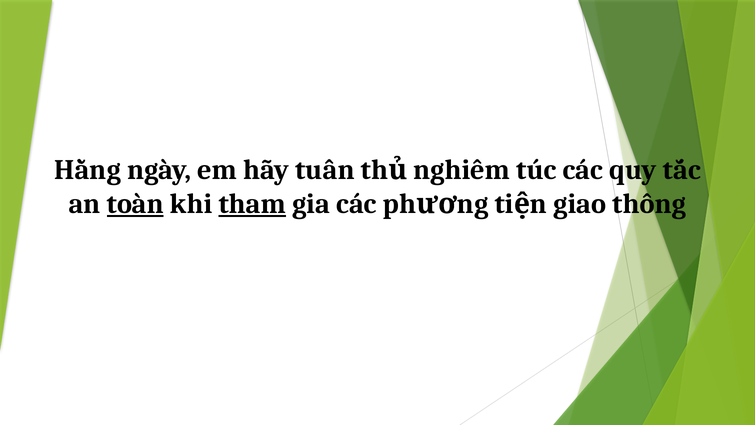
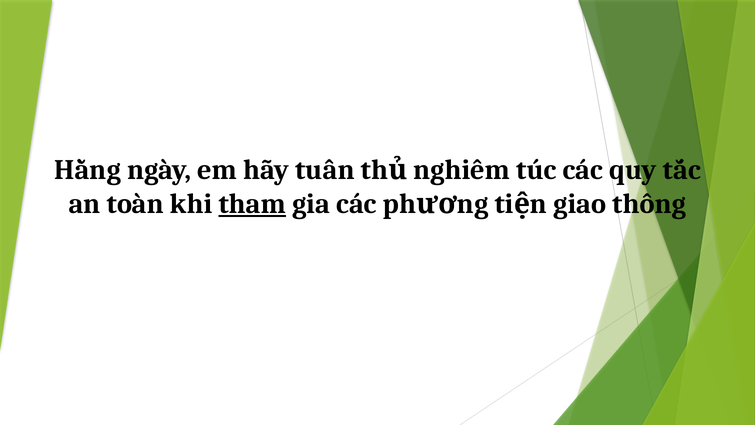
toàn underline: present -> none
